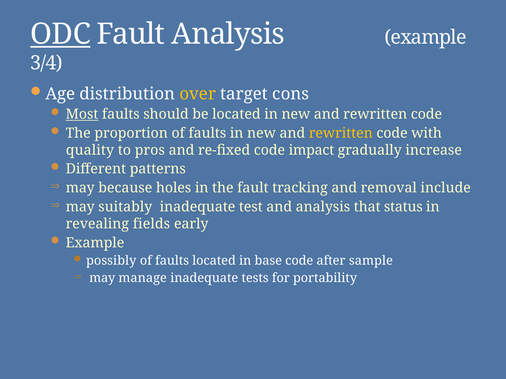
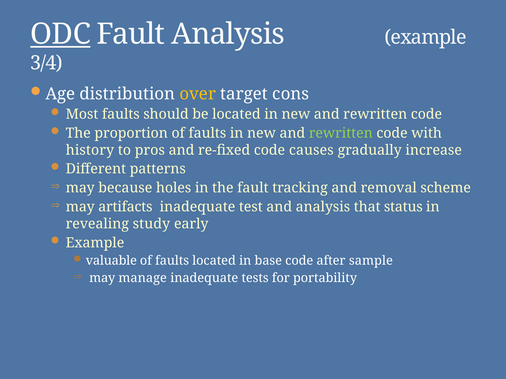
Most underline: present -> none
rewritten at (341, 133) colour: yellow -> light green
quality: quality -> history
impact: impact -> causes
include: include -> scheme
suitably: suitably -> artifacts
fields: fields -> study
possibly: possibly -> valuable
